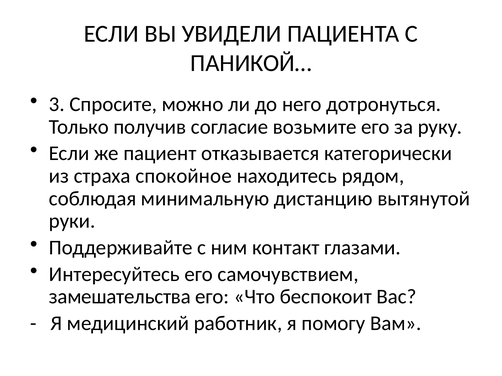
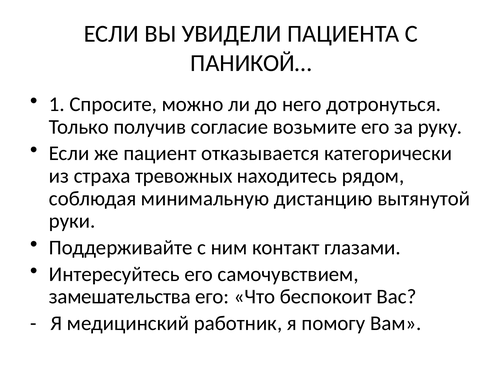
3: 3 -> 1
спокойное: спокойное -> тревожных
